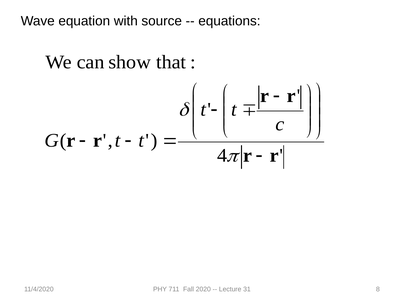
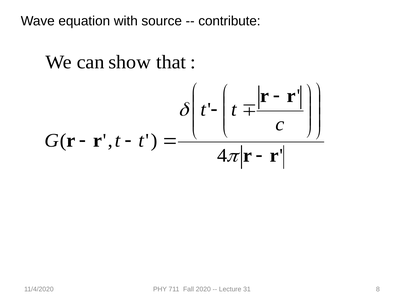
equations: equations -> contribute
